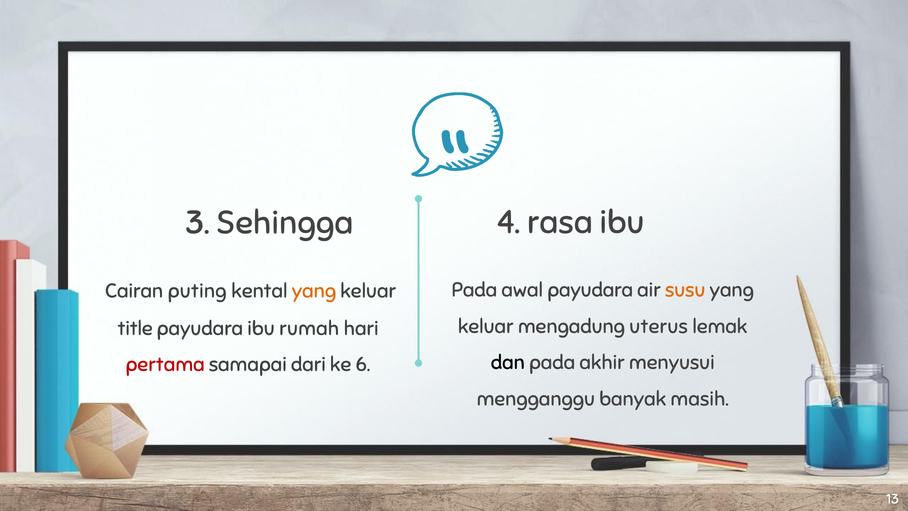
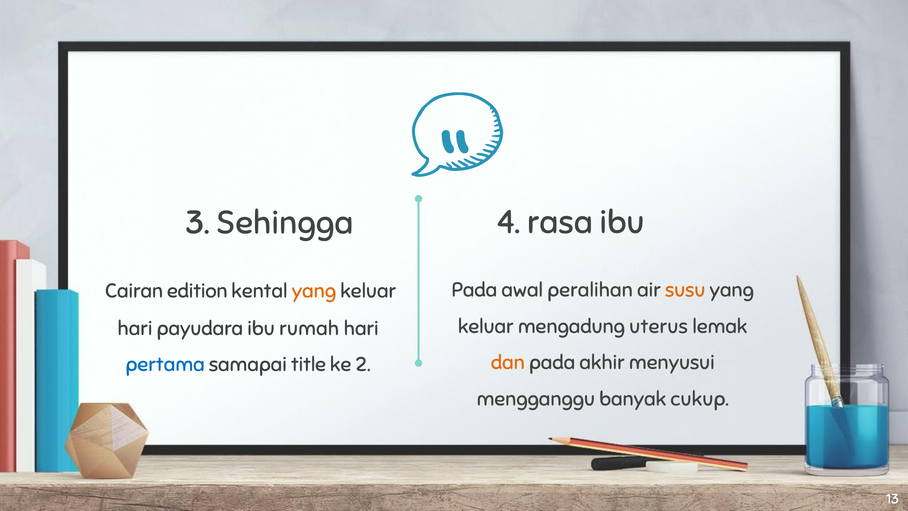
awal payudara: payudara -> peralihan
puting: puting -> edition
title at (135, 328): title -> hari
dan colour: black -> orange
pertama colour: red -> blue
dari: dari -> title
6: 6 -> 2
masih: masih -> cukup
